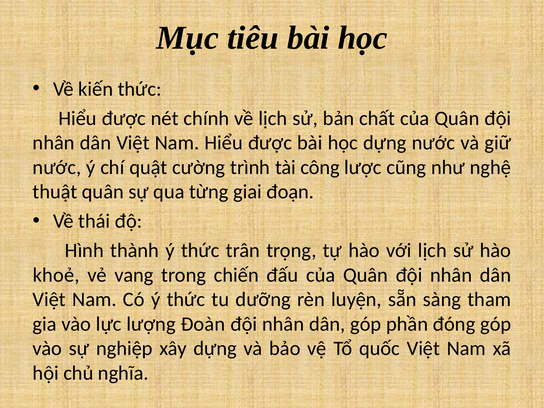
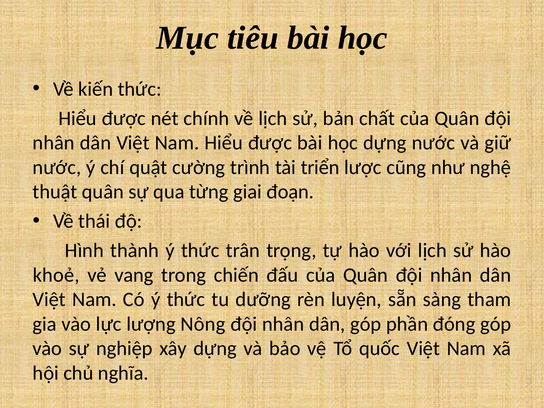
công: công -> triển
Đoàn: Đoàn -> Nông
